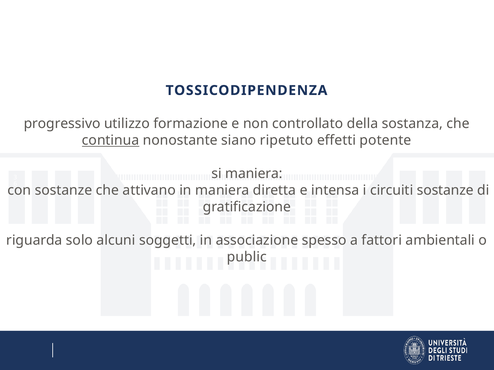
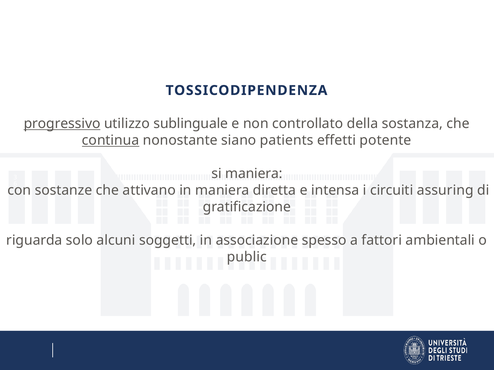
progressivo underline: none -> present
formazione: formazione -> sublinguale
ripetuto: ripetuto -> patients
circuiti sostanze: sostanze -> assuring
